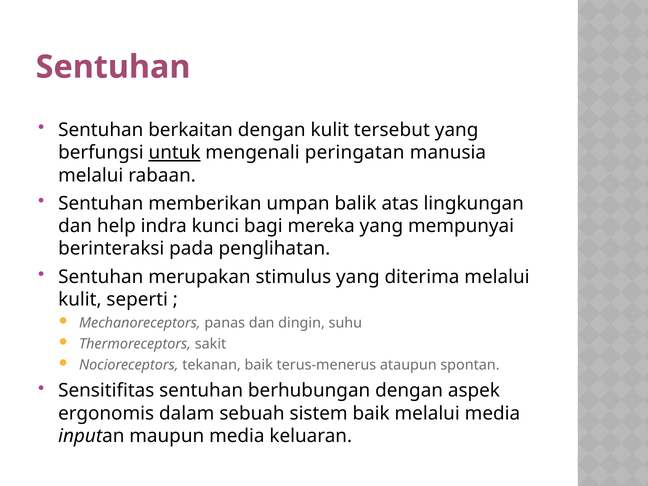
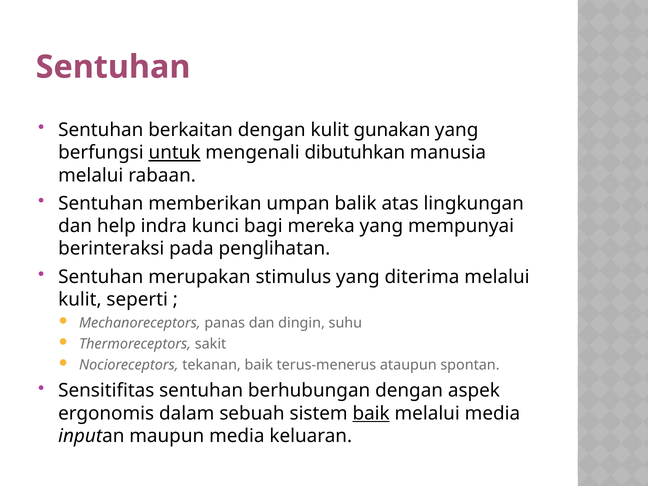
tersebut: tersebut -> gunakan
peringatan: peringatan -> dibutuhkan
baik at (371, 413) underline: none -> present
